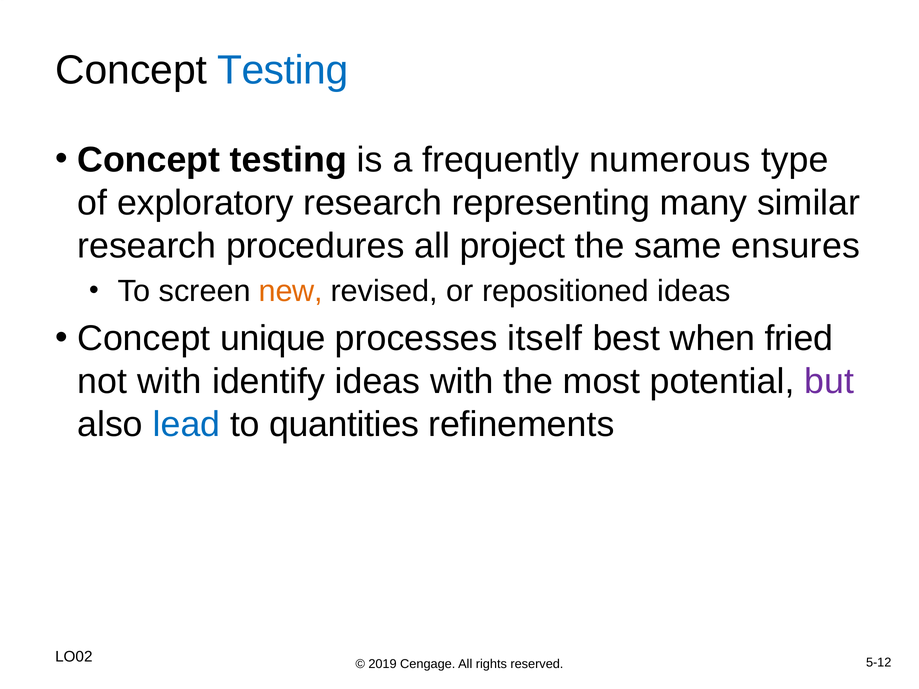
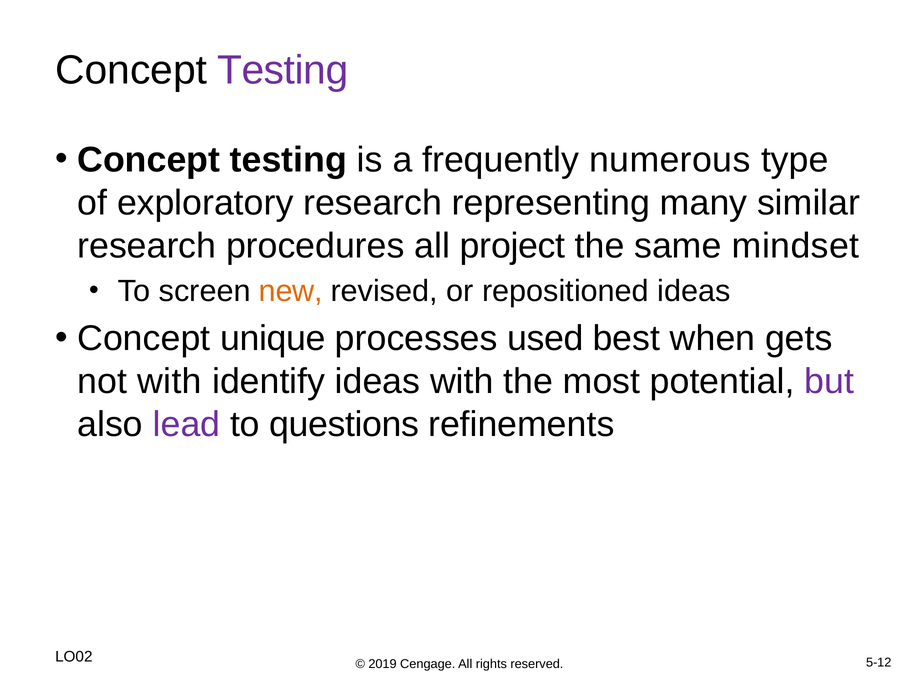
Testing at (283, 70) colour: blue -> purple
ensures: ensures -> mindset
itself: itself -> used
fried: fried -> gets
lead colour: blue -> purple
quantities: quantities -> questions
